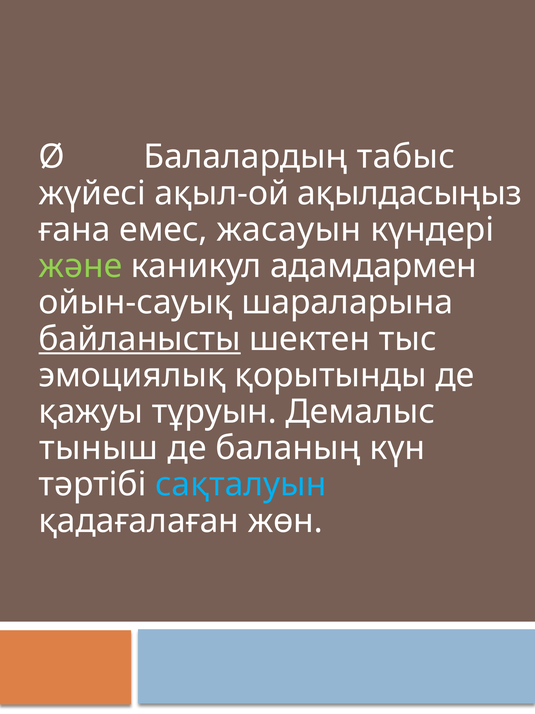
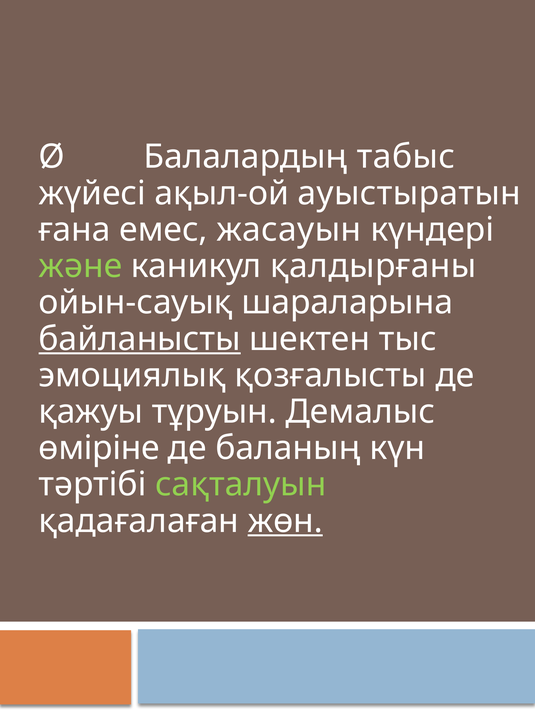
ақылдасыңыз: ақылдасыңыз -> ауыстыратын
адамдармен: адамдармен -> қалдырғаны
қорытынды: қорытынды -> қозғалысты
тыныш: тыныш -> өміріне
сақталуын colour: light blue -> light green
жөн underline: none -> present
